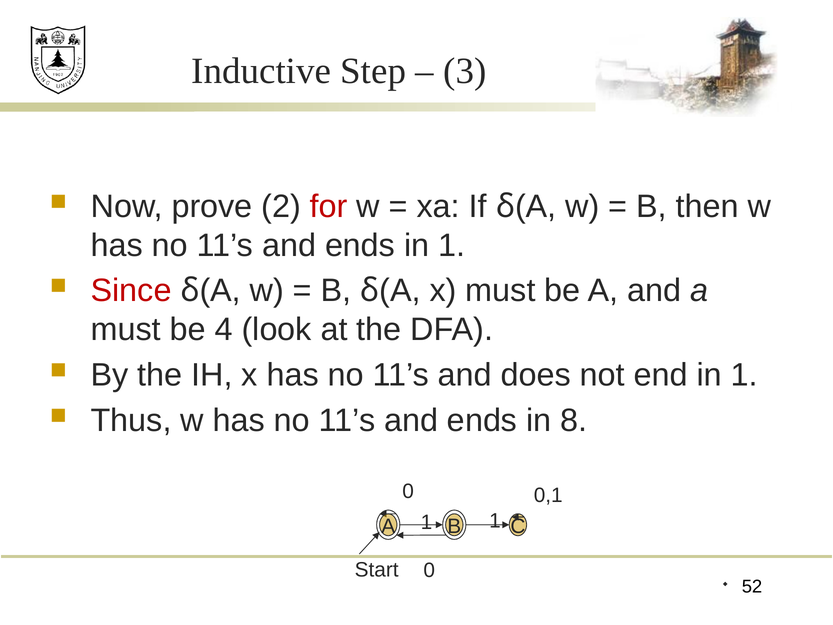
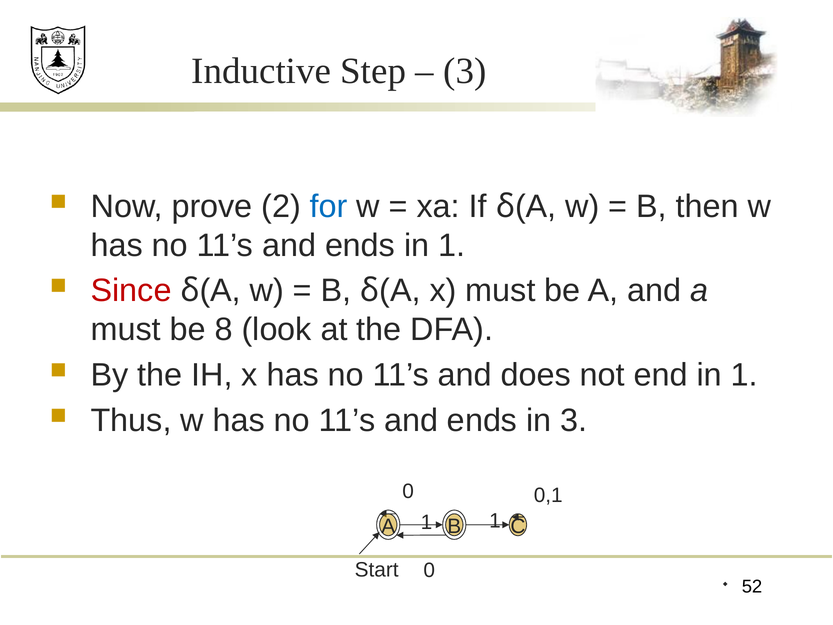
for colour: red -> blue
4: 4 -> 8
in 8: 8 -> 3
